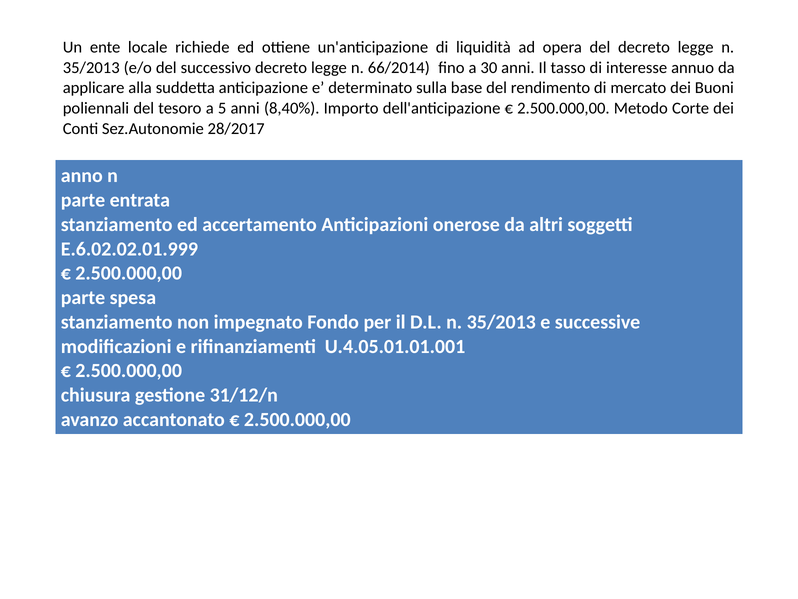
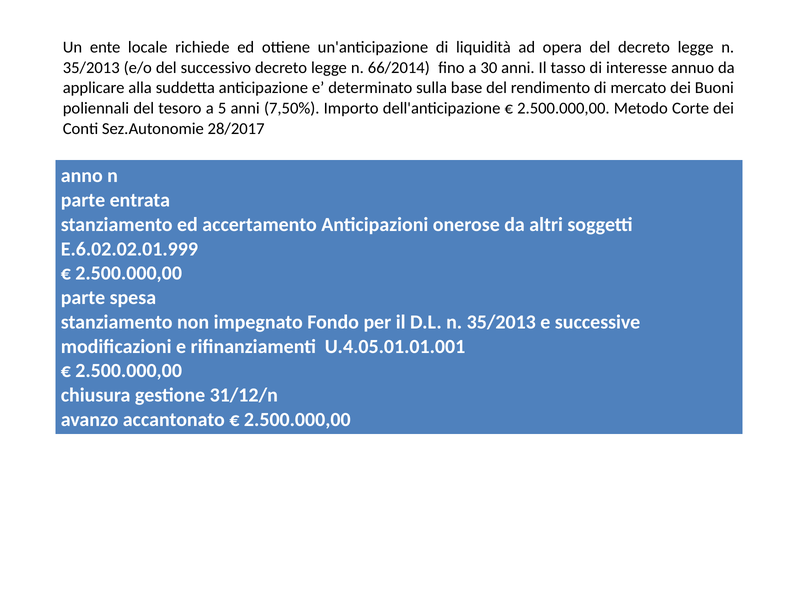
8,40%: 8,40% -> 7,50%
